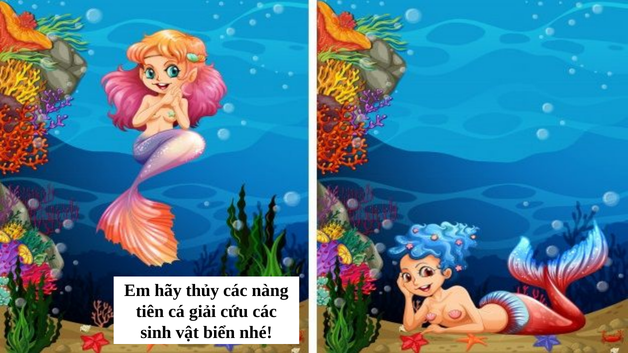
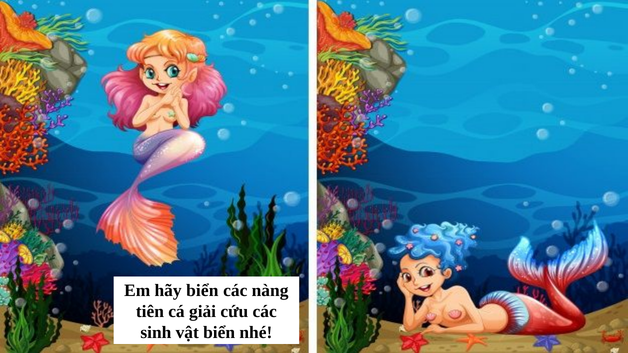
hãy thủy: thủy -> biển
